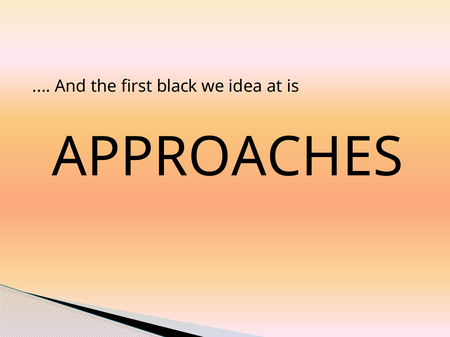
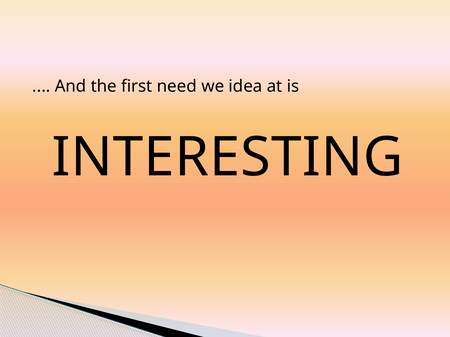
black: black -> need
APPROACHES: APPROACHES -> INTERESTING
